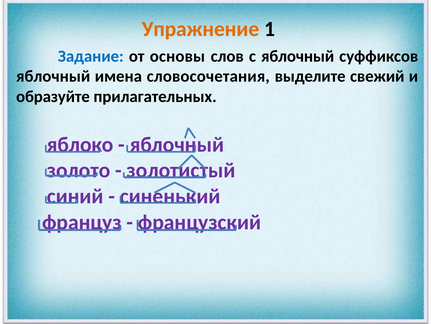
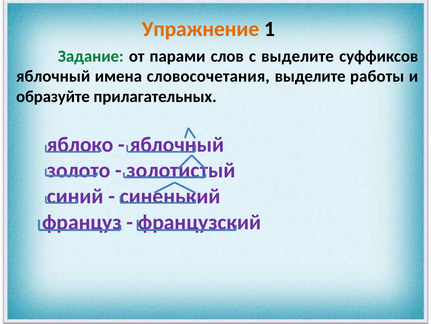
Задание colour: blue -> green
основы: основы -> парами
с яблочный: яблочный -> выделите
свежий: свежий -> работы
